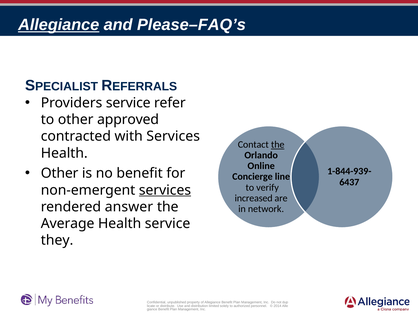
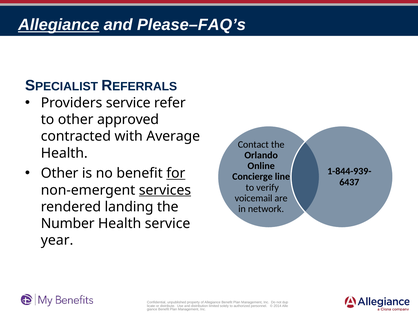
with Services: Services -> Average
the at (278, 144) underline: present -> none
for underline: none -> present
increased: increased -> voicemail
answer: answer -> landing
Average: Average -> Number
they: they -> year
